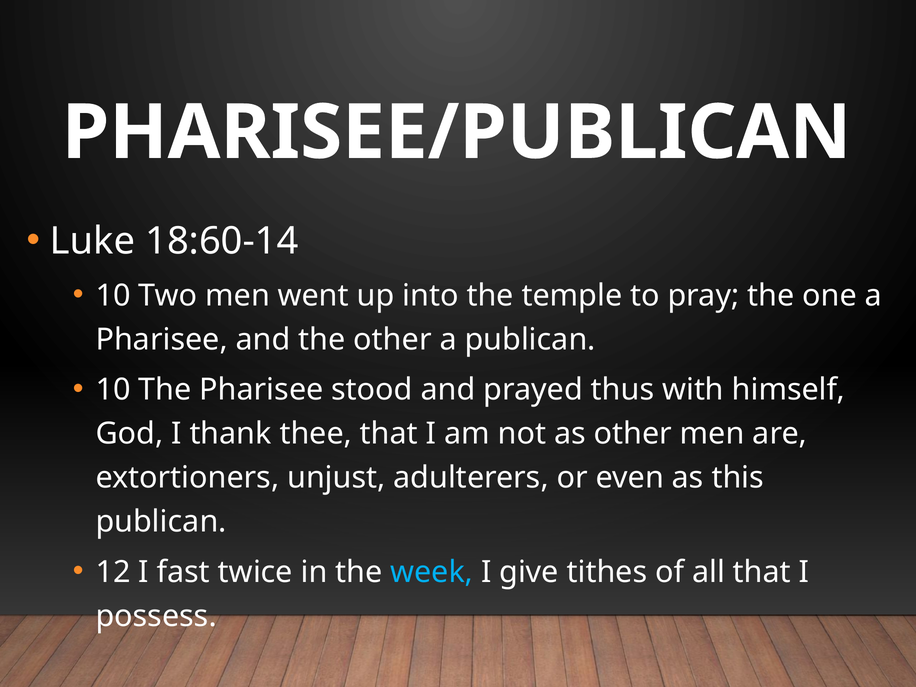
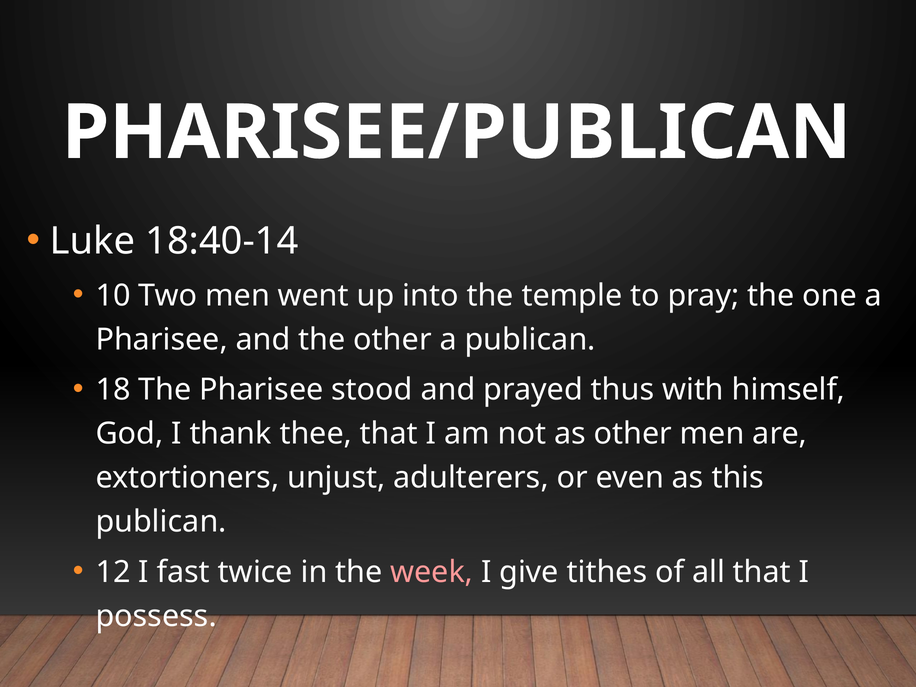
18:60-14: 18:60-14 -> 18:40-14
10 at (113, 390): 10 -> 18
week colour: light blue -> pink
